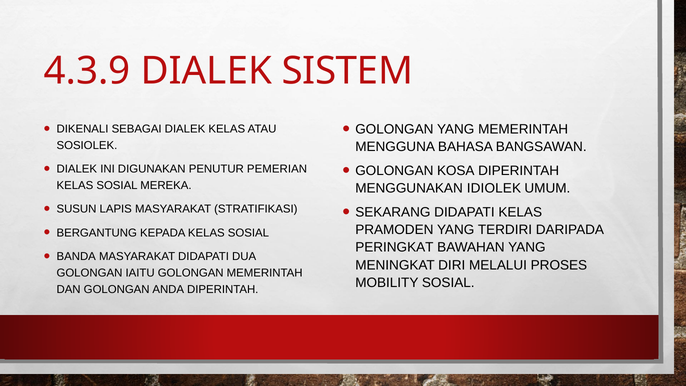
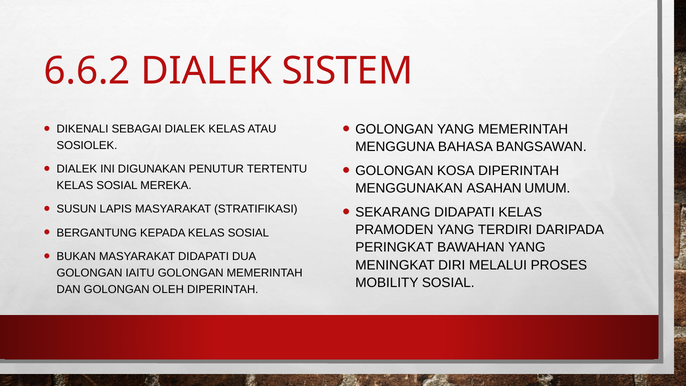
4.3.9: 4.3.9 -> 6.6.2
PEMERIAN: PEMERIAN -> TERTENTU
IDIOLEK: IDIOLEK -> ASAHAN
BANDA: BANDA -> BUKAN
ANDA: ANDA -> OLEH
